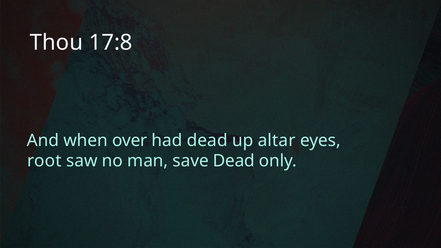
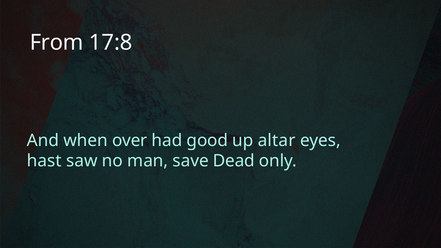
Thou: Thou -> From
had dead: dead -> good
root: root -> hast
